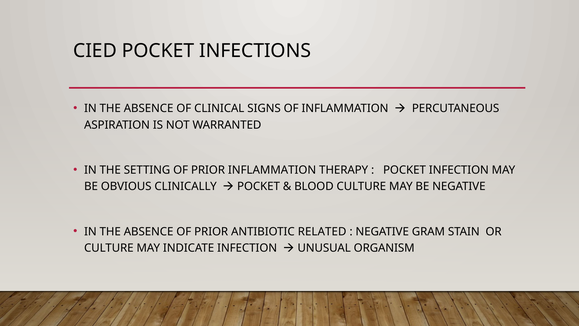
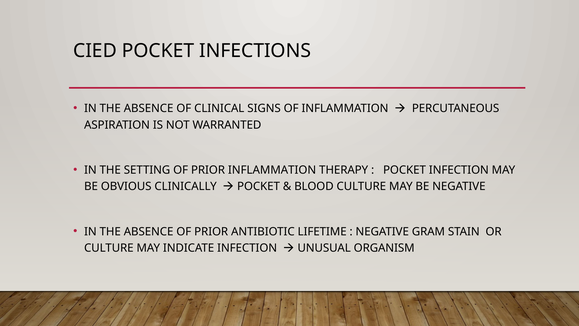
RELATED: RELATED -> LIFETIME
